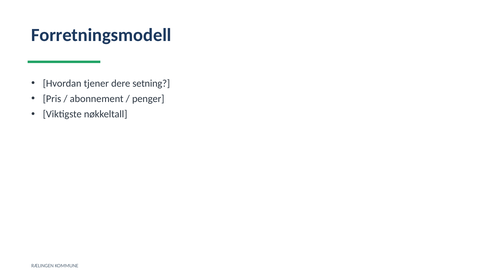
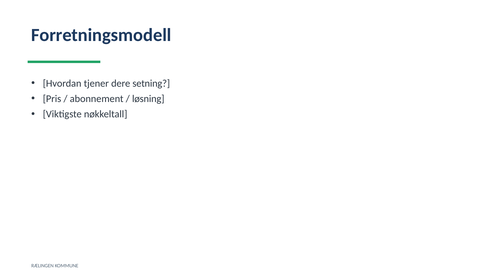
penger: penger -> løsning
